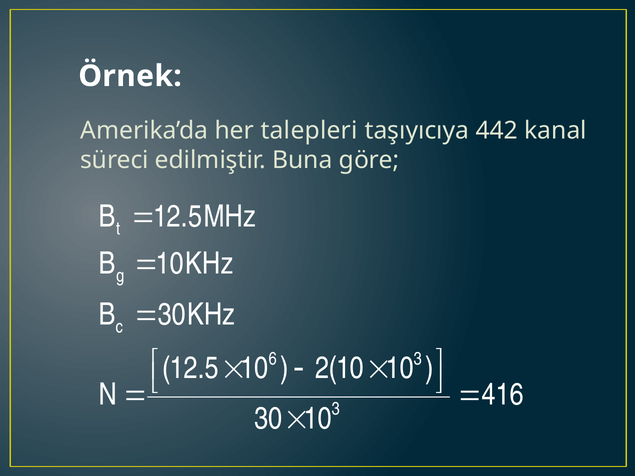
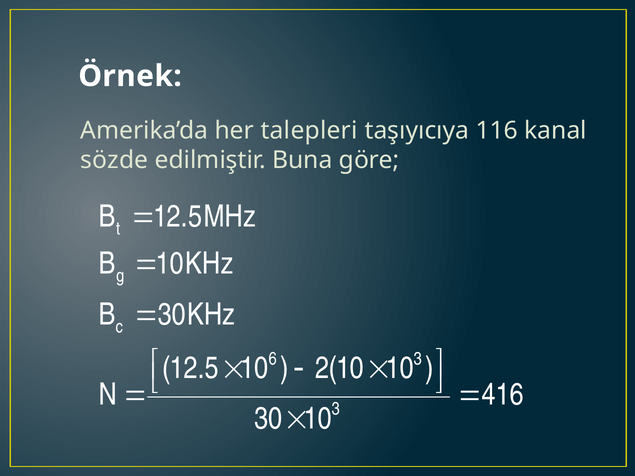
442: 442 -> 116
süreci: süreci -> sözde
